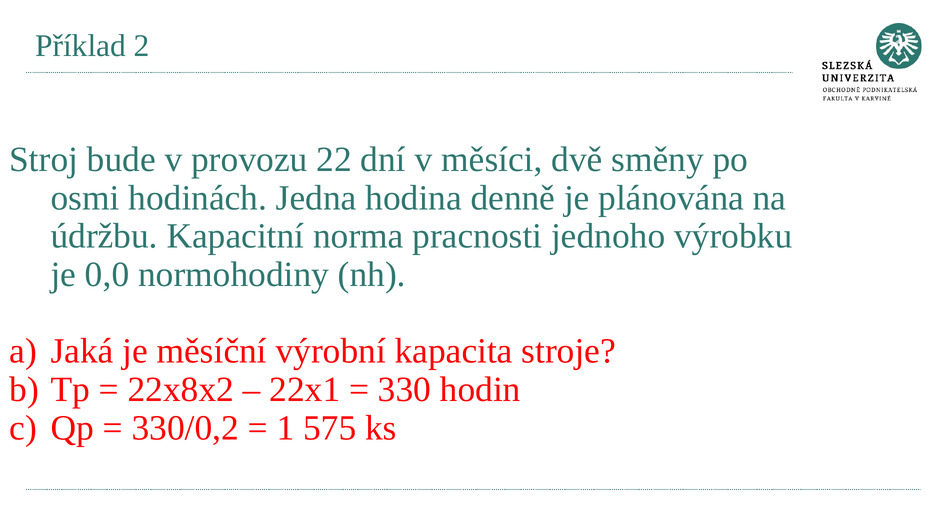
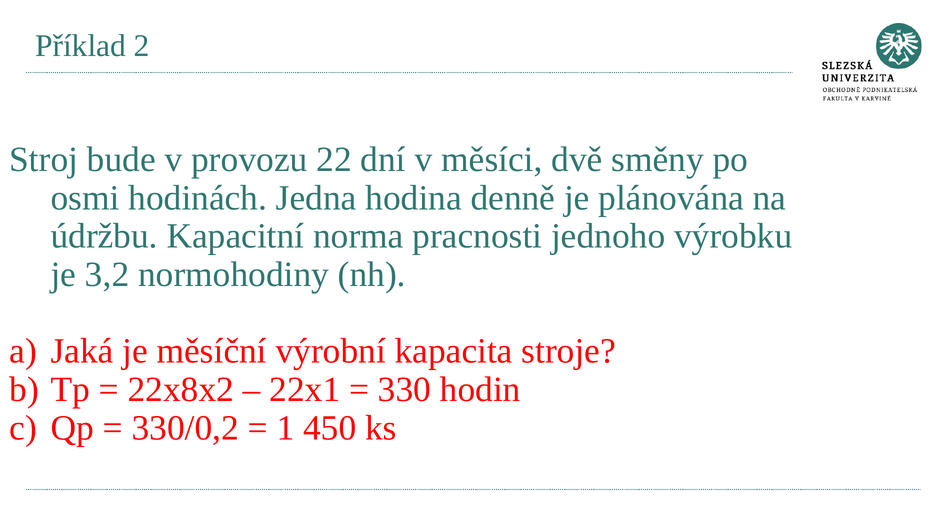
0,0: 0,0 -> 3,2
575: 575 -> 450
